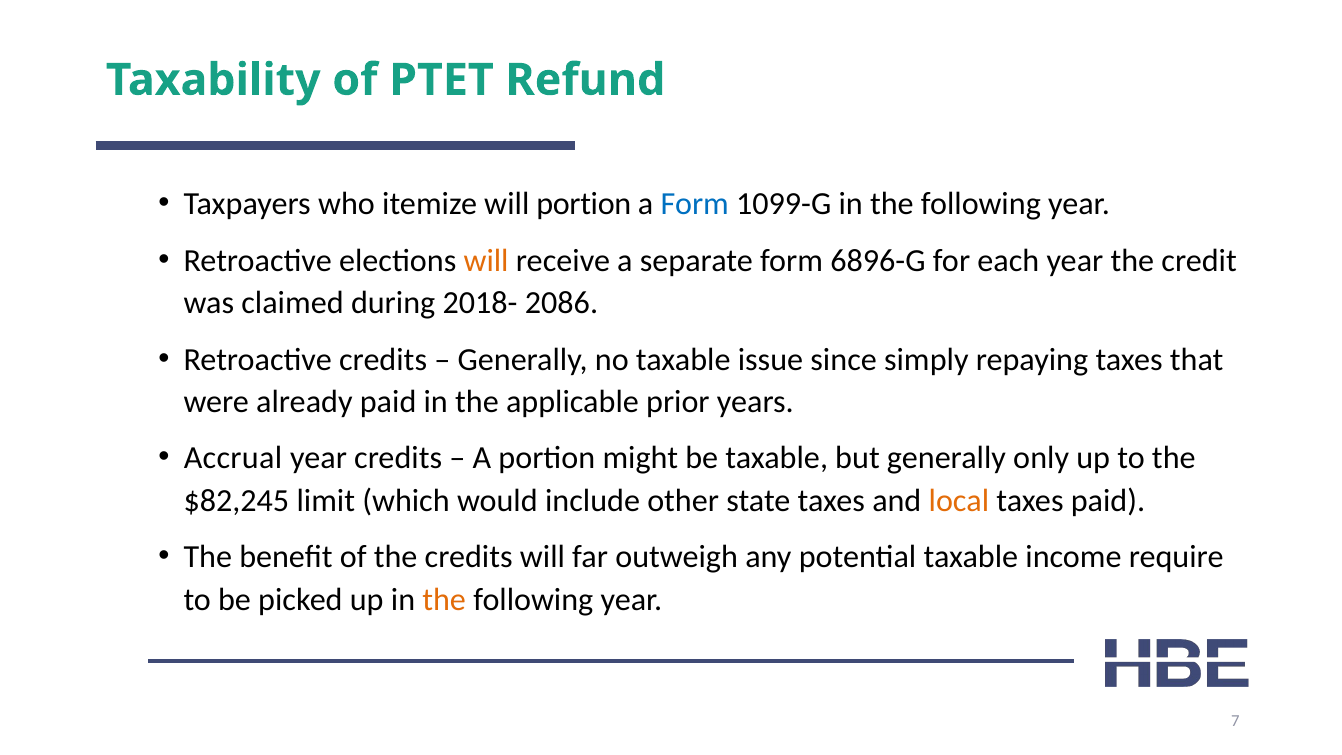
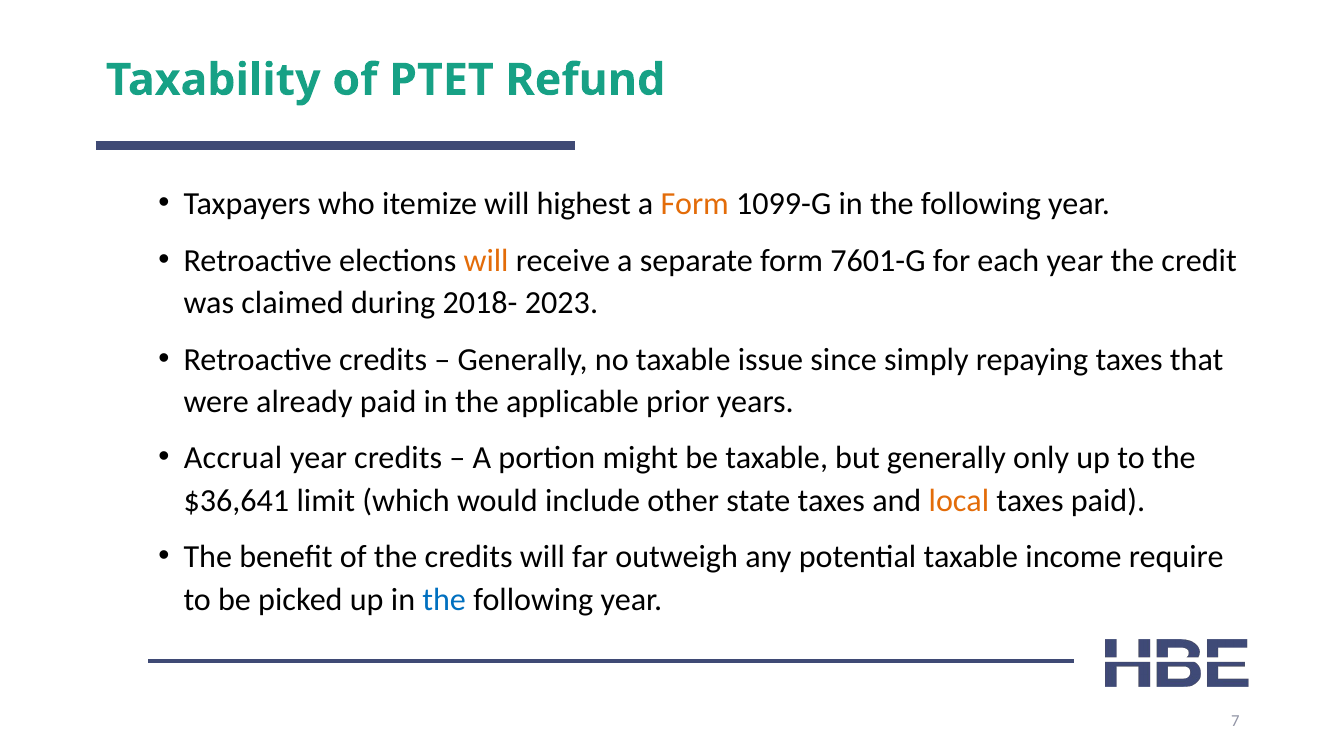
will portion: portion -> highest
Form at (695, 204) colour: blue -> orange
6896-G: 6896-G -> 7601-G
2086: 2086 -> 2023
$82,245: $82,245 -> $36,641
the at (444, 599) colour: orange -> blue
